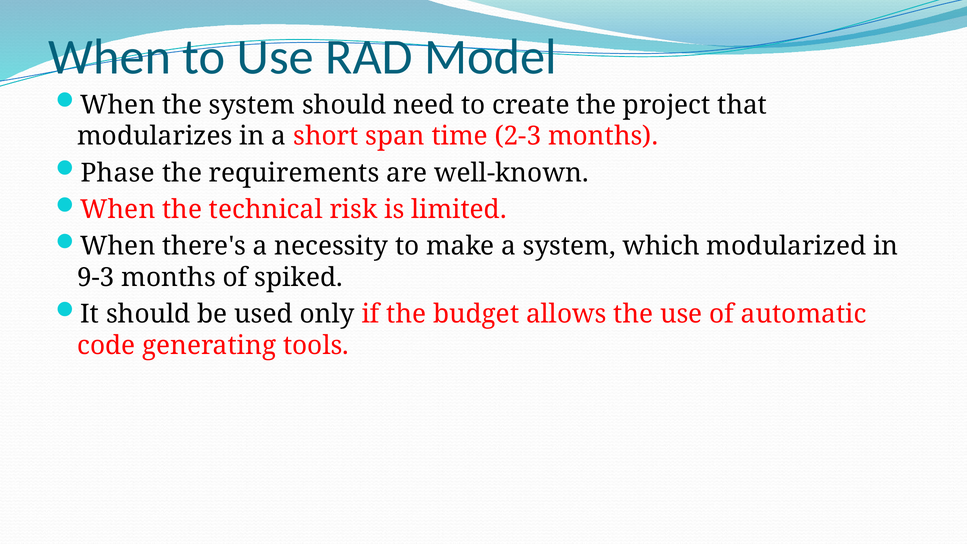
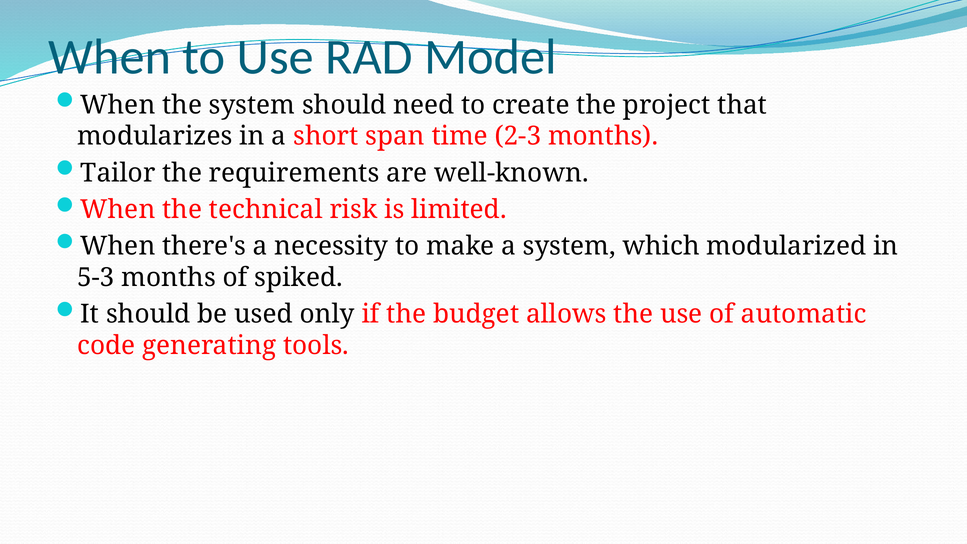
Phase: Phase -> Tailor
9-3: 9-3 -> 5-3
